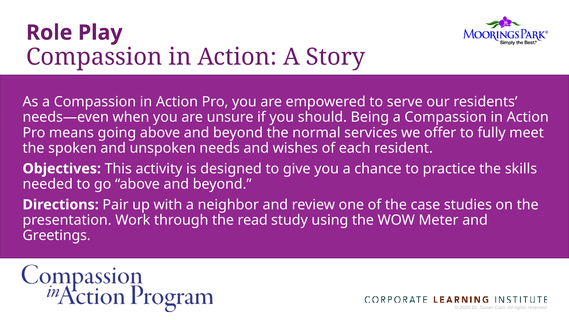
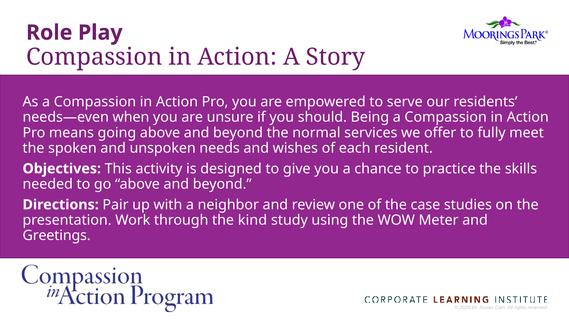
read: read -> kind
